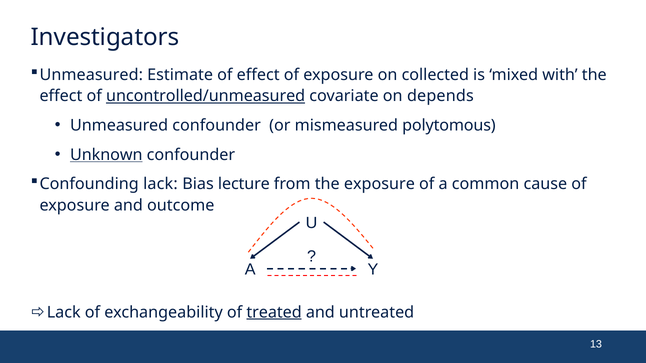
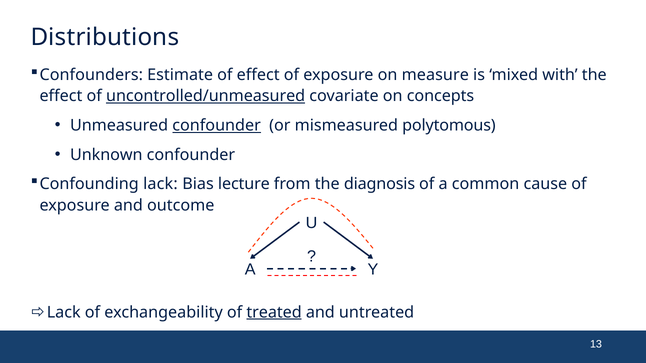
Investigators: Investigators -> Distributions
Unmeasured at (91, 75): Unmeasured -> Confounders
collected: collected -> measure
depends: depends -> concepts
confounder at (217, 126) underline: none -> present
Unknown underline: present -> none
the exposure: exposure -> diagnosis
